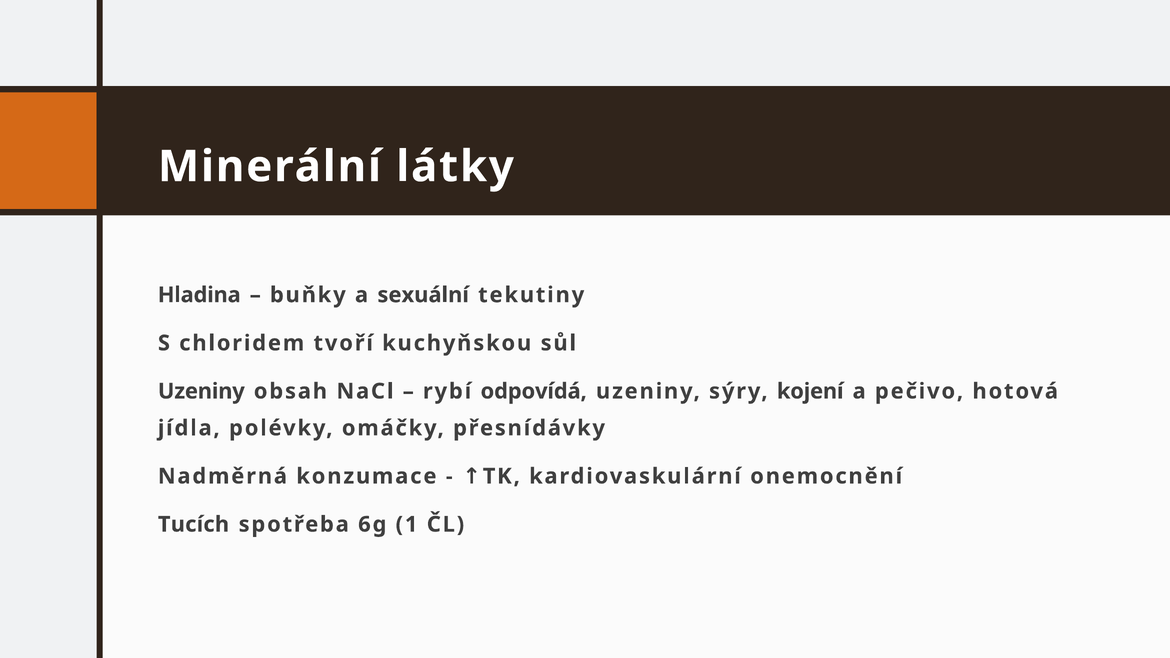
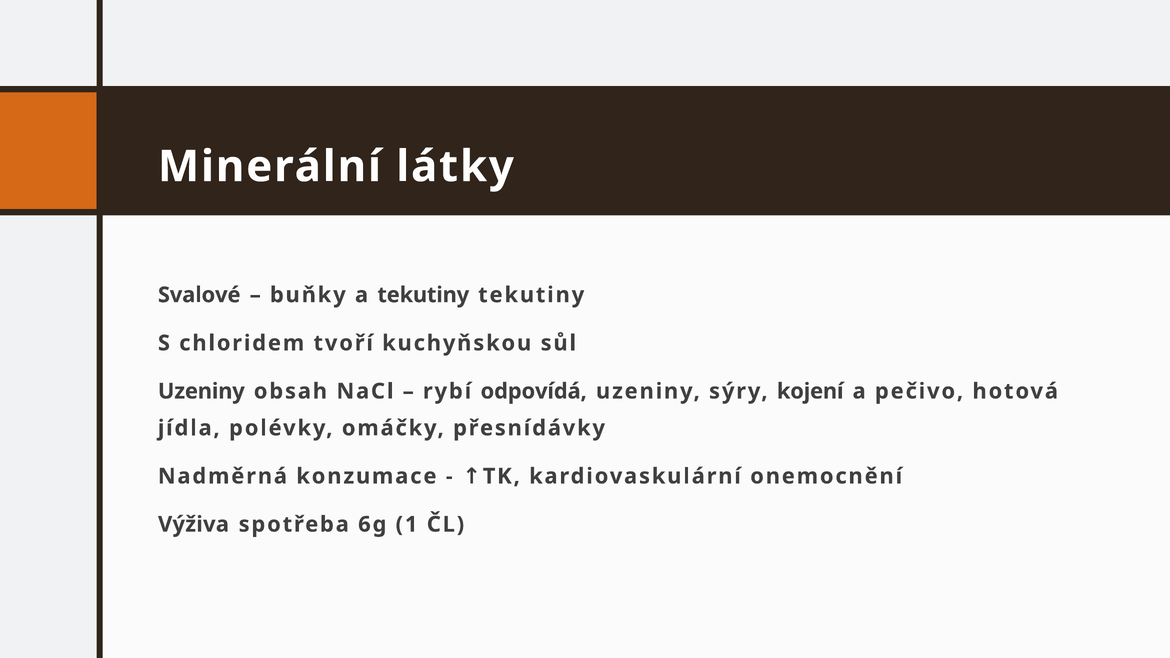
Hladina: Hladina -> Svalové
a sexuální: sexuální -> tekutiny
Tucích: Tucích -> Výživa
